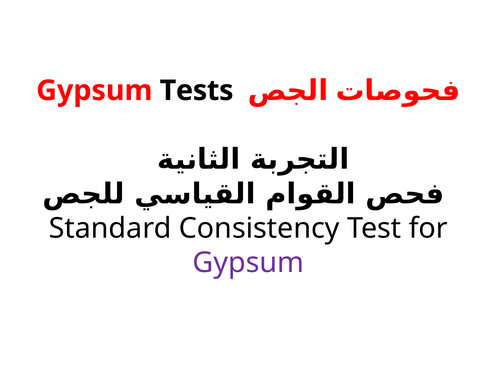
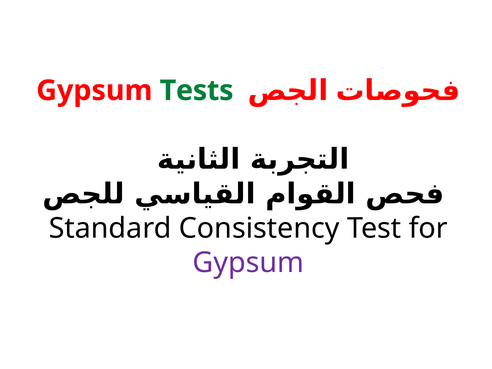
Tests colour: black -> green
